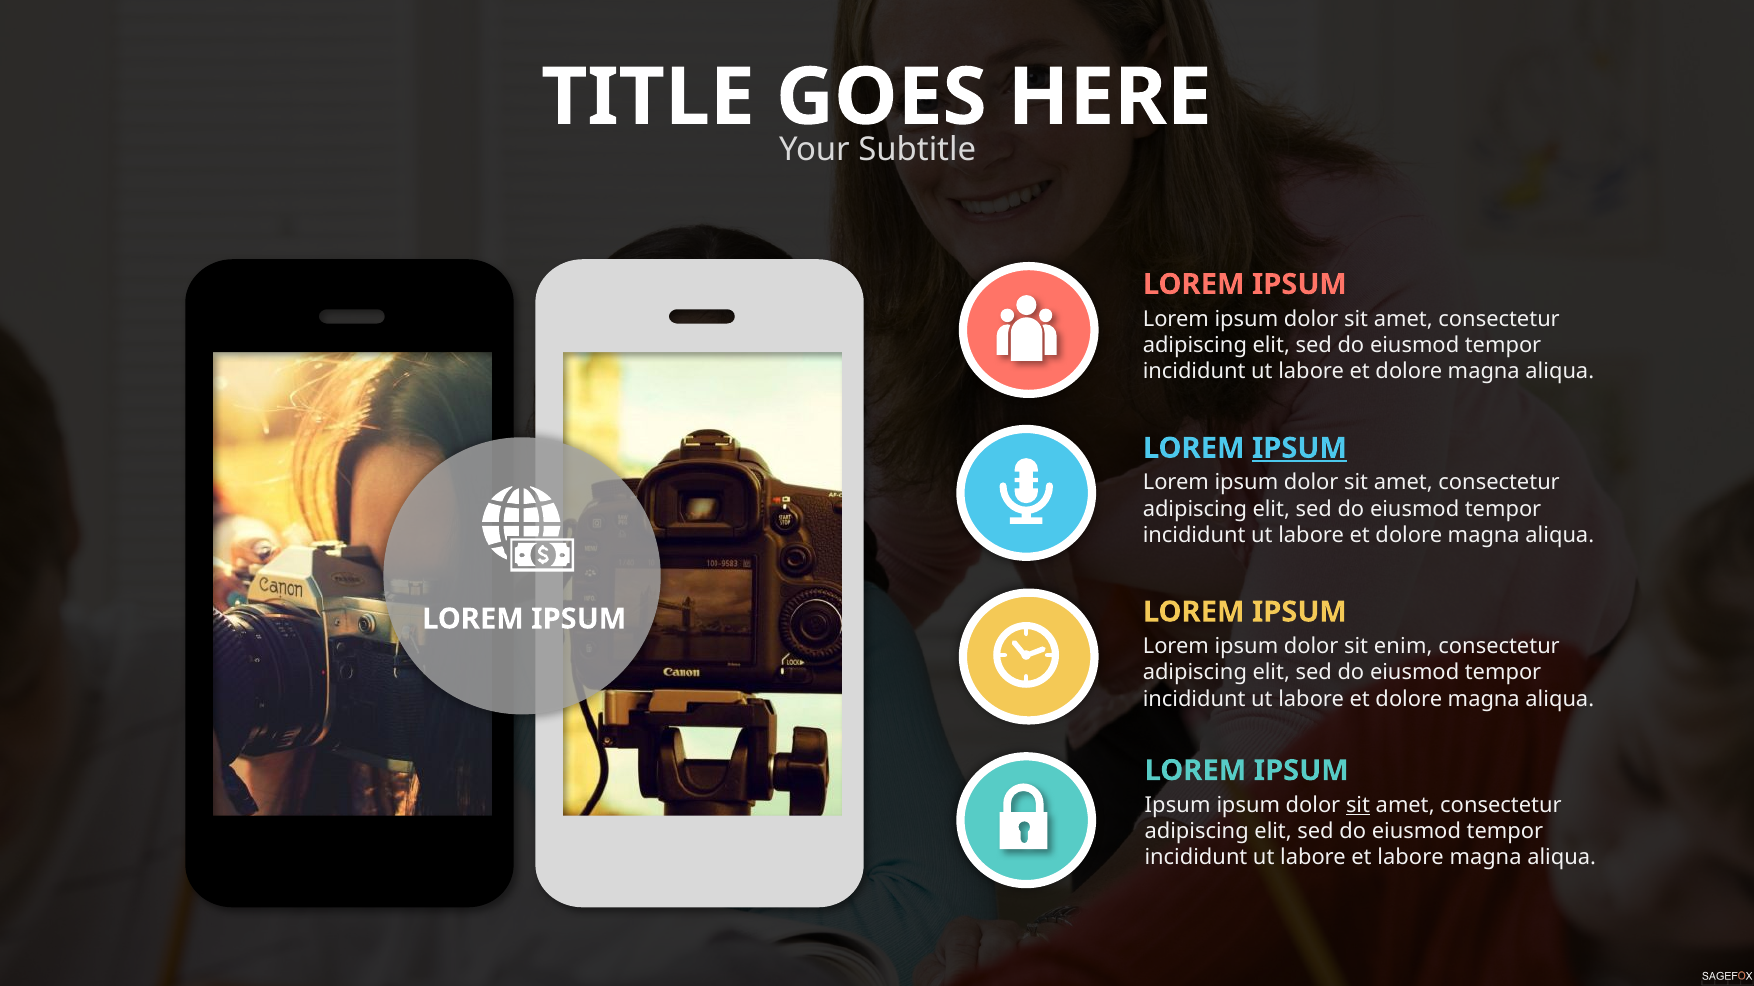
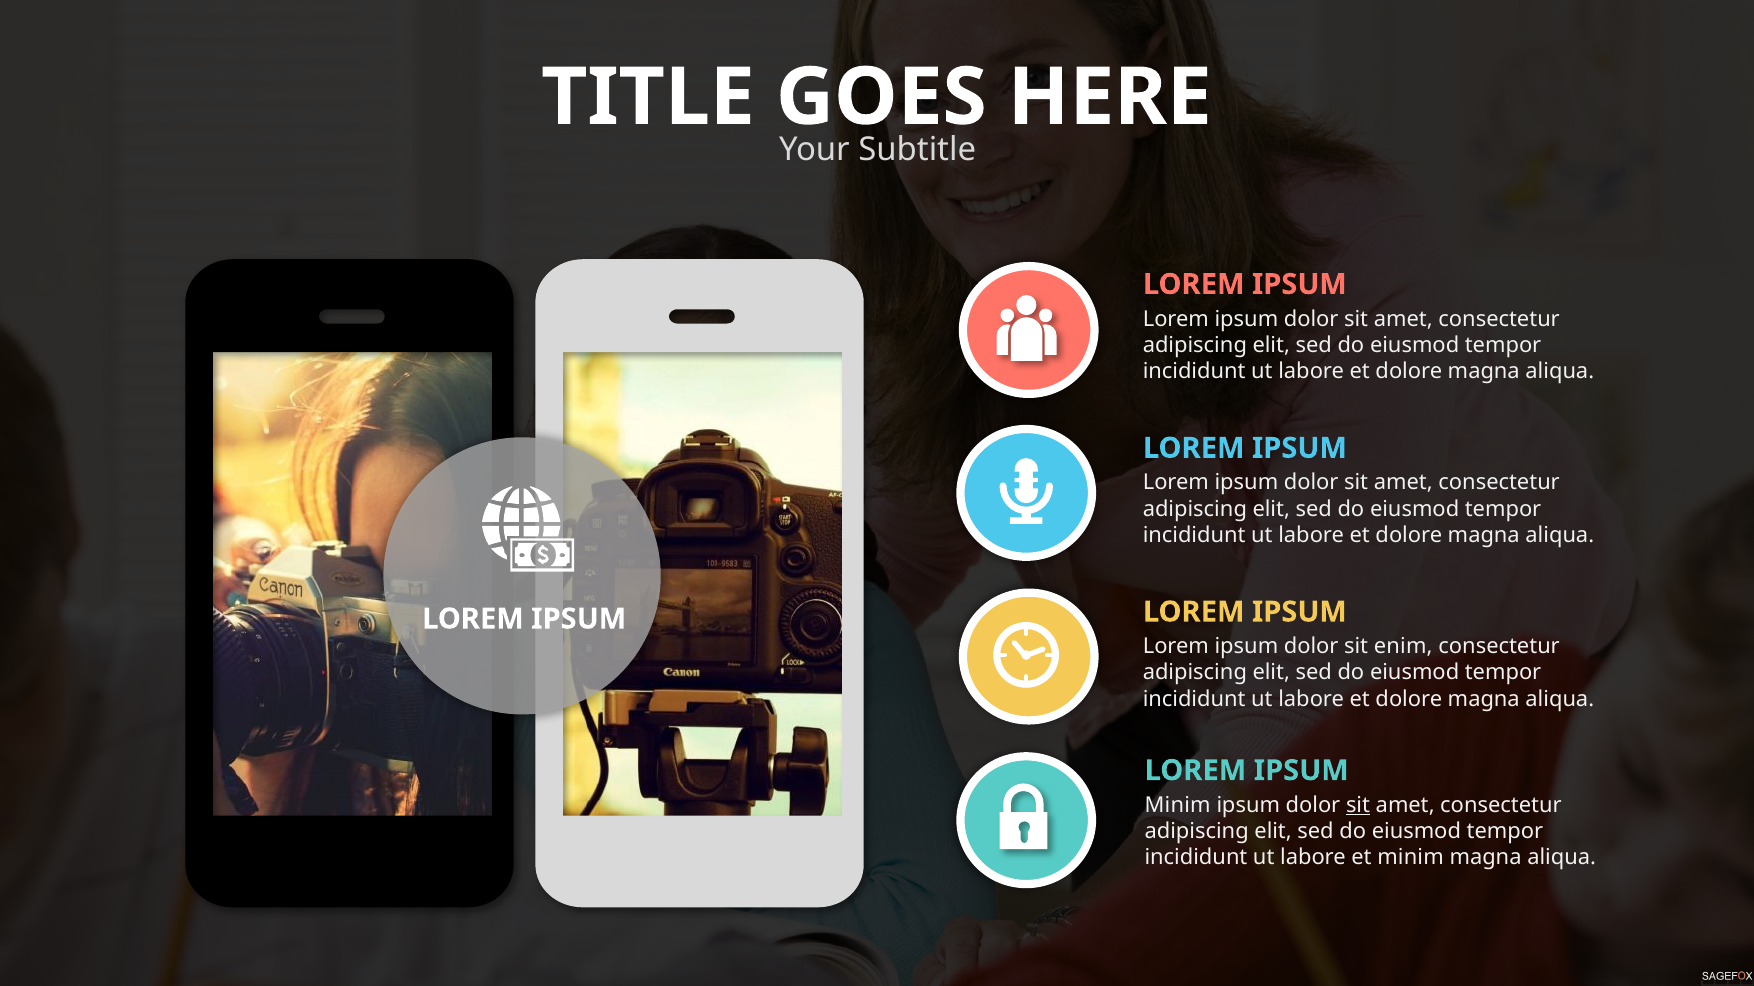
IPSUM at (1299, 448) underline: present -> none
Ipsum at (1178, 806): Ipsum -> Minim
et labore: labore -> minim
